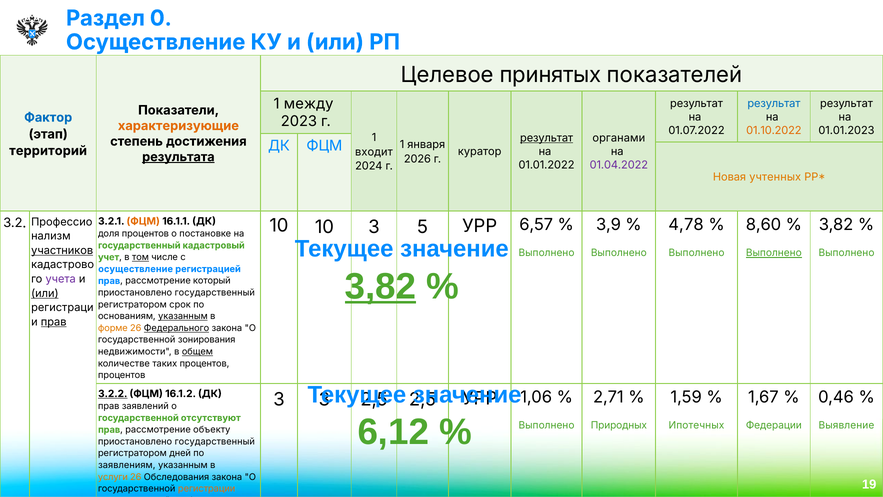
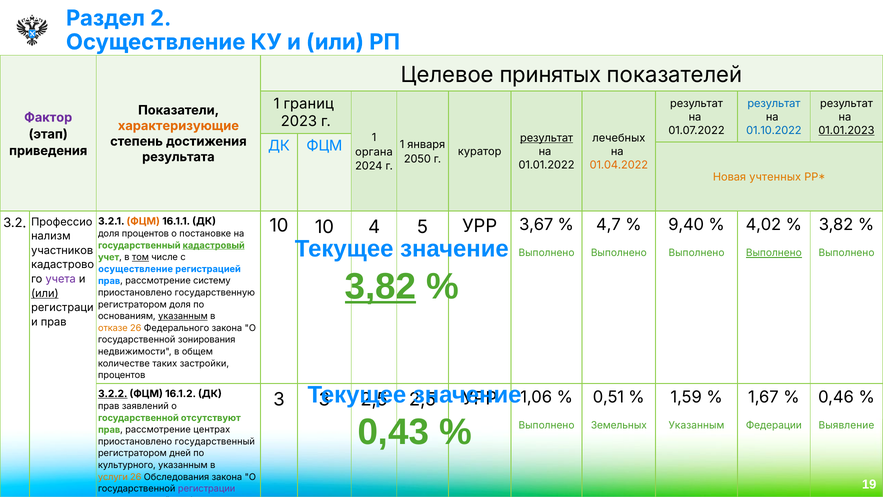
0: 0 -> 2
между: между -> границ
Фактор colour: blue -> purple
01.10.2022 colour: orange -> blue
01.01.2023 underline: none -> present
органами: органами -> лечебных
территорий: территорий -> приведения
входит: входит -> органа
результата underline: present -> none
2026: 2026 -> 2050
01.04.2022 colour: purple -> orange
3,9: 3,9 -> 4,7
4,78: 4,78 -> 9,40
8,60: 8,60 -> 4,02
10 3: 3 -> 4
6,57: 6,57 -> 3,67
кадастровый underline: none -> present
участников underline: present -> none
который: который -> систему
государственный at (215, 292): государственный -> государственную
регистратором срок: срок -> доля
прав at (54, 322) underline: present -> none
форме: форме -> отказе
Федерального underline: present -> none
общем at (197, 352) underline: present -> none
таких процентов: процентов -> застройки
2,71: 2,71 -> 0,51
6,12: 6,12 -> 0,43
Природных: Природных -> Земельных
Ипотечных at (696, 425): Ипотечных -> Указанным
объекту: объекту -> центрах
заявлениям: заявлениям -> культурного
регистрации at (207, 489) colour: orange -> purple
